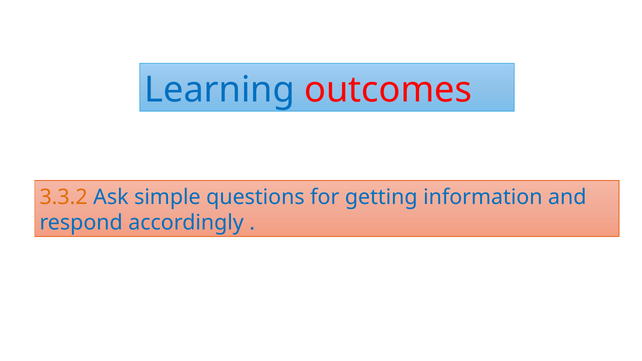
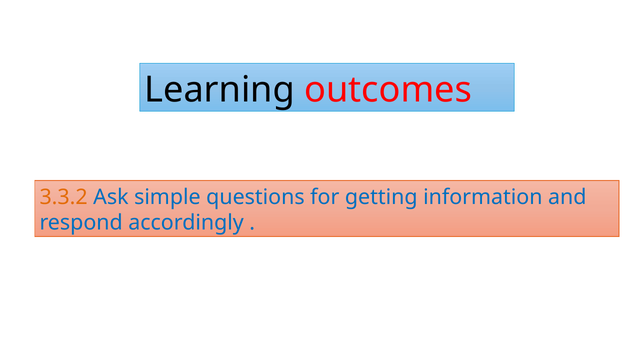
Learning colour: blue -> black
